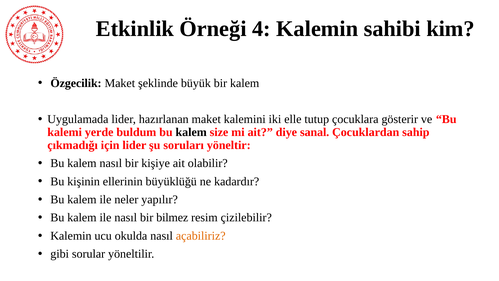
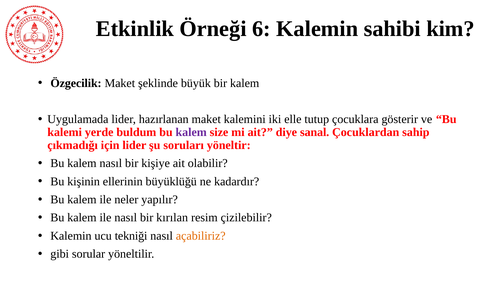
4: 4 -> 6
kalem at (191, 132) colour: black -> purple
bilmez: bilmez -> kırılan
okulda: okulda -> tekniği
